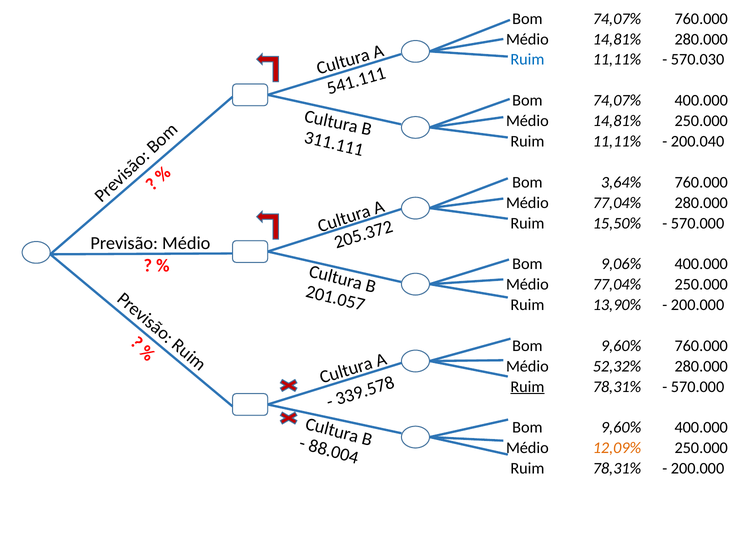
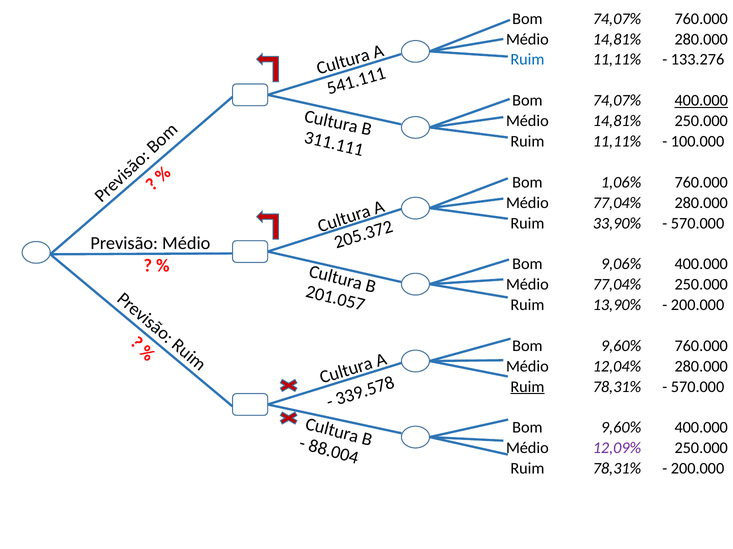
570.030: 570.030 -> 133.276
400.000 at (701, 101) underline: none -> present
200.040: 200.040 -> 100.000
3,64%: 3,64% -> 1,06%
15,50%: 15,50% -> 33,90%
52,32%: 52,32% -> 12,04%
12,09% colour: orange -> purple
